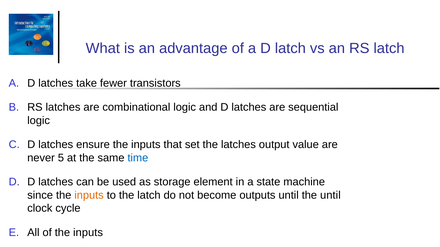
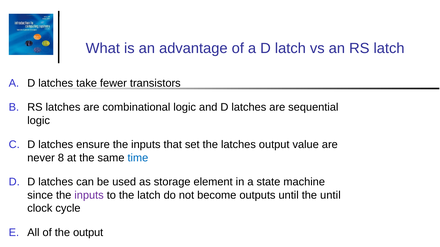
5: 5 -> 8
inputs at (89, 196) colour: orange -> purple
of the inputs: inputs -> output
